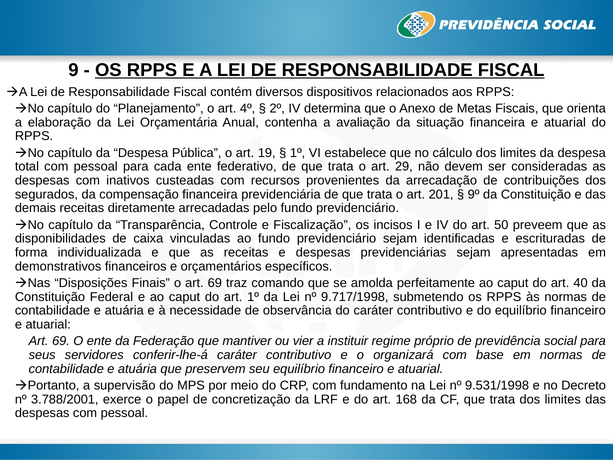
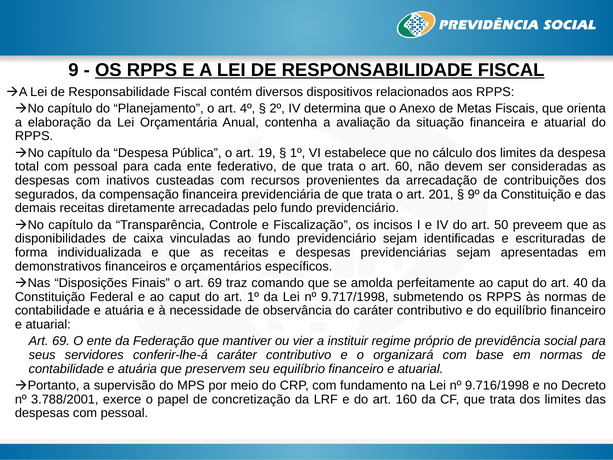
29: 29 -> 60
9.531/1998: 9.531/1998 -> 9.716/1998
168: 168 -> 160
